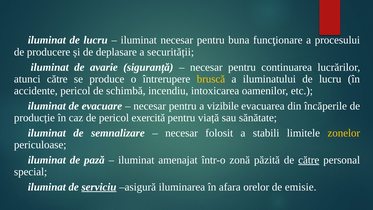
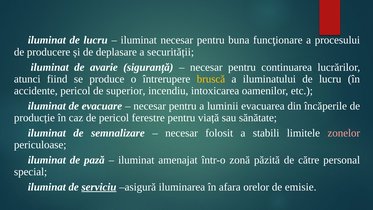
atunci către: către -> fiind
schimbă: schimbă -> superior
vizibile: vizibile -> luminii
exercită: exercită -> ferestre
zonelor colour: yellow -> pink
către at (309, 160) underline: present -> none
